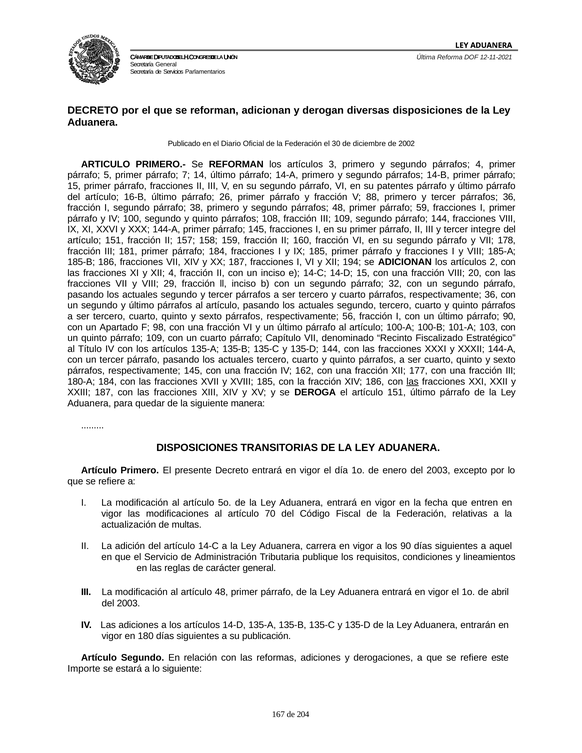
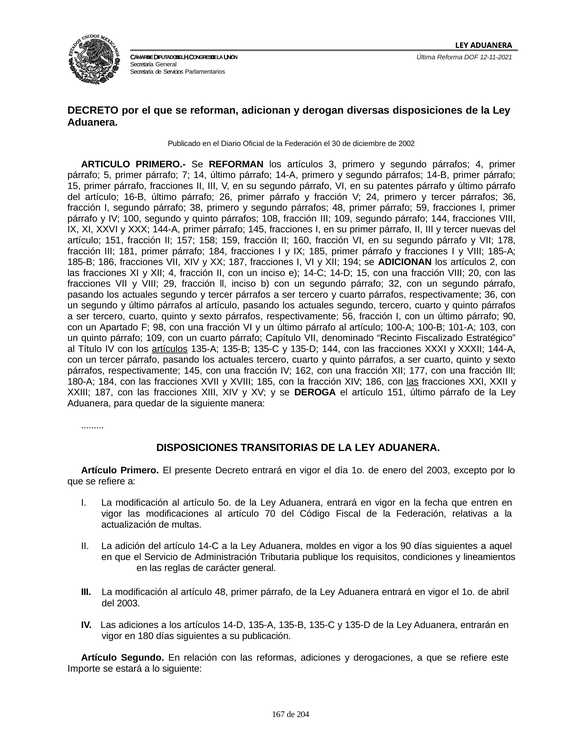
88: 88 -> 24
integre: integre -> nuevas
artículos at (170, 349) underline: none -> present
carrera: carrera -> moldes
